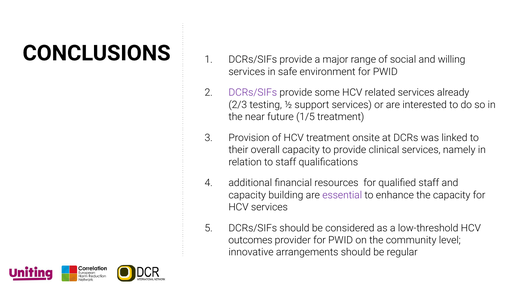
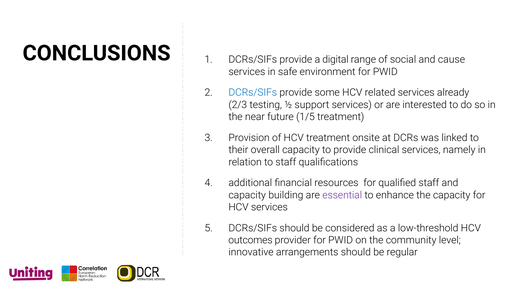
major: major -> digital
willing: willing -> cause
DCRs/SIFs at (253, 93) colour: purple -> blue
